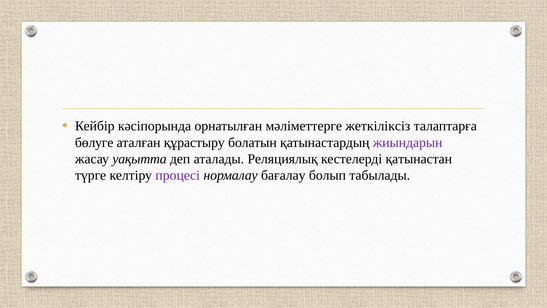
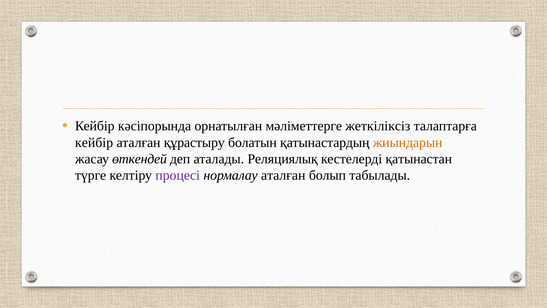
бөлуге at (94, 142): бөлуге -> кейбір
жиындарын colour: purple -> orange
уақытта: уақытта -> өткендей
нормалау бағалау: бағалау -> аталған
